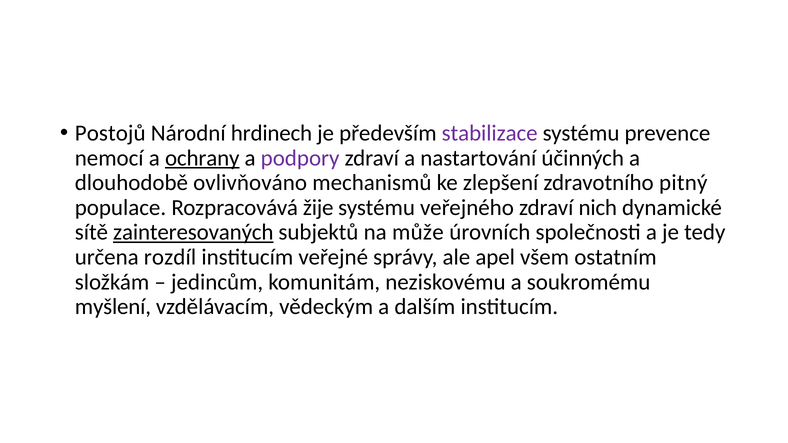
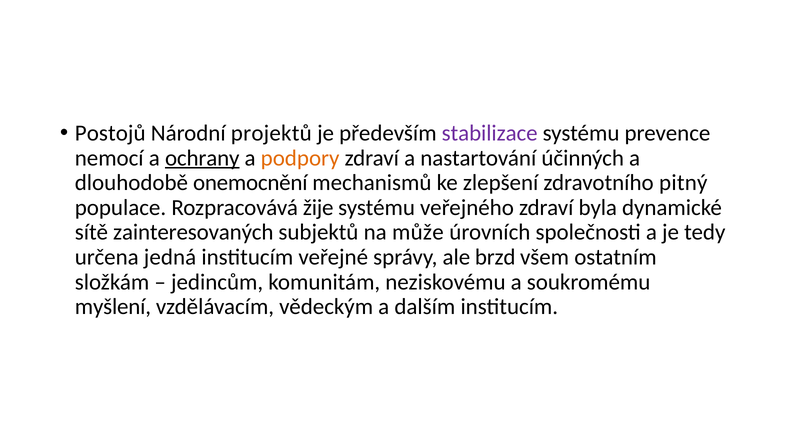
hrdinech: hrdinech -> projektů
podpory colour: purple -> orange
ovlivňováno: ovlivňováno -> onemocnění
nich: nich -> byla
zainteresovaných underline: present -> none
rozdíl: rozdíl -> jedná
apel: apel -> brzd
